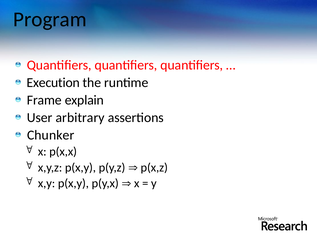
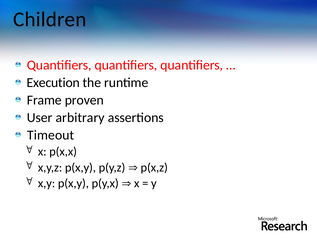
Program: Program -> Children
explain: explain -> proven
Chunker: Chunker -> Timeout
